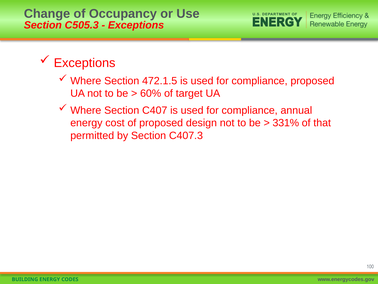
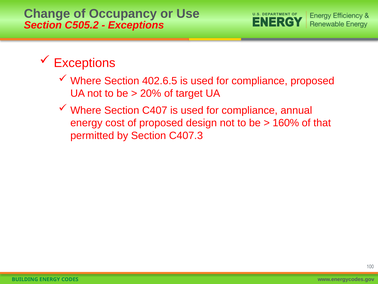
C505.3: C505.3 -> C505.2
472.1.5: 472.1.5 -> 402.6.5
60%: 60% -> 20%
331%: 331% -> 160%
